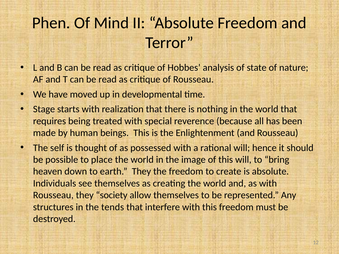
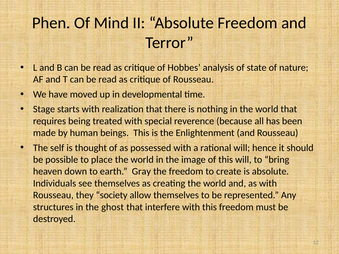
earth They: They -> Gray
tends: tends -> ghost
